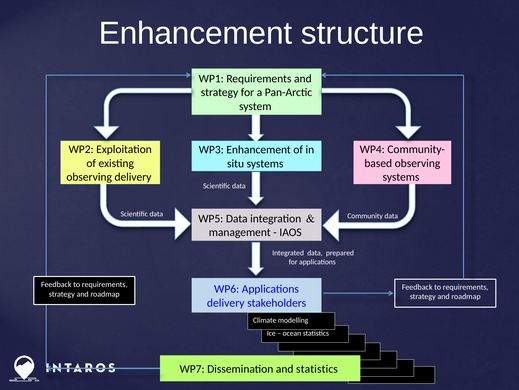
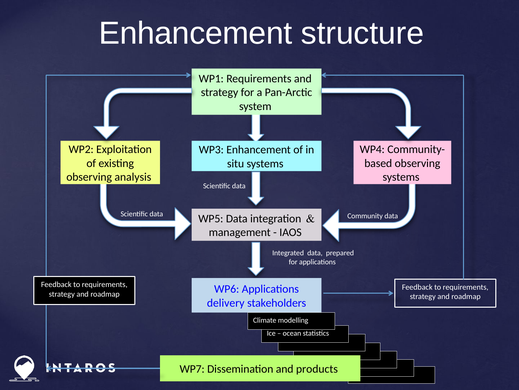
observing delivery: delivery -> analysis
and statistics: statistics -> products
